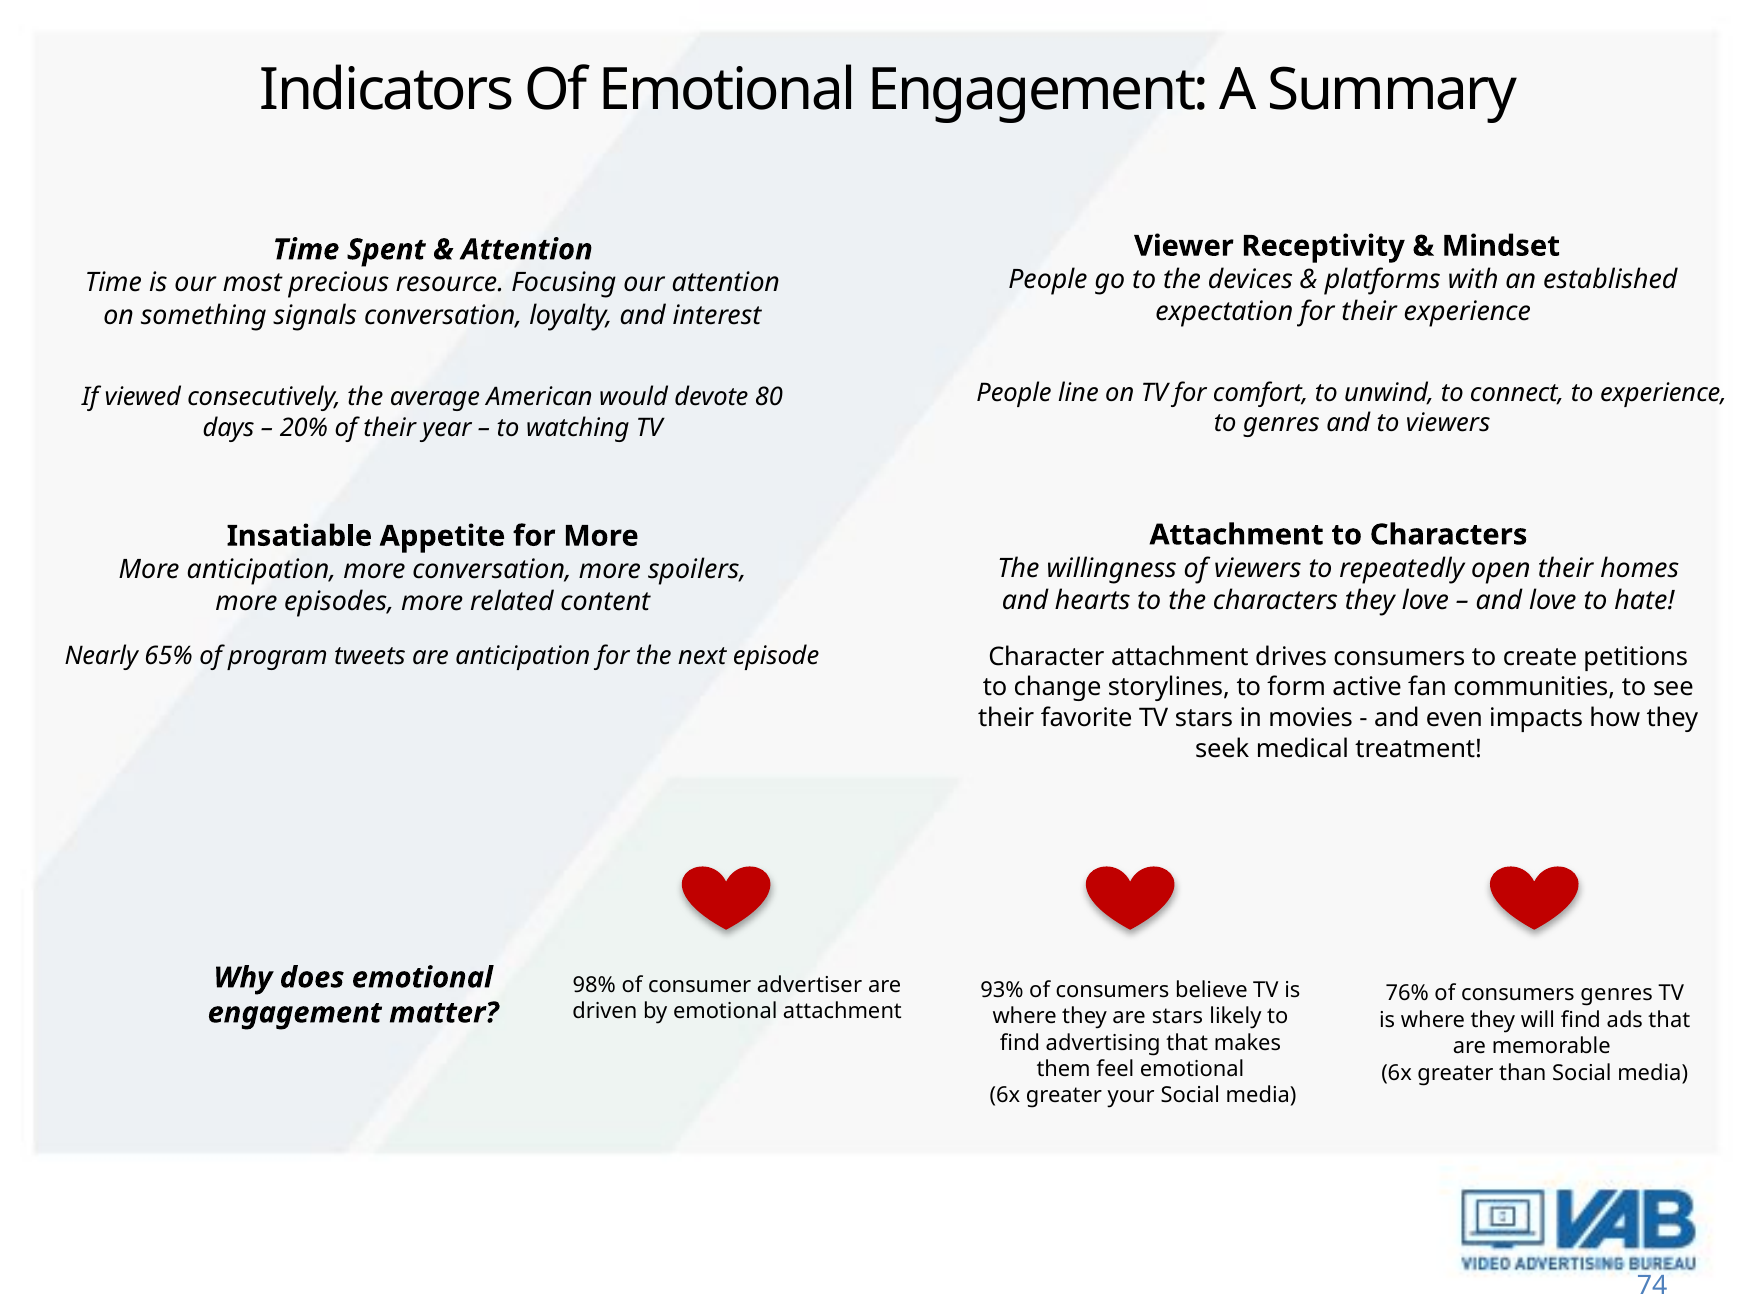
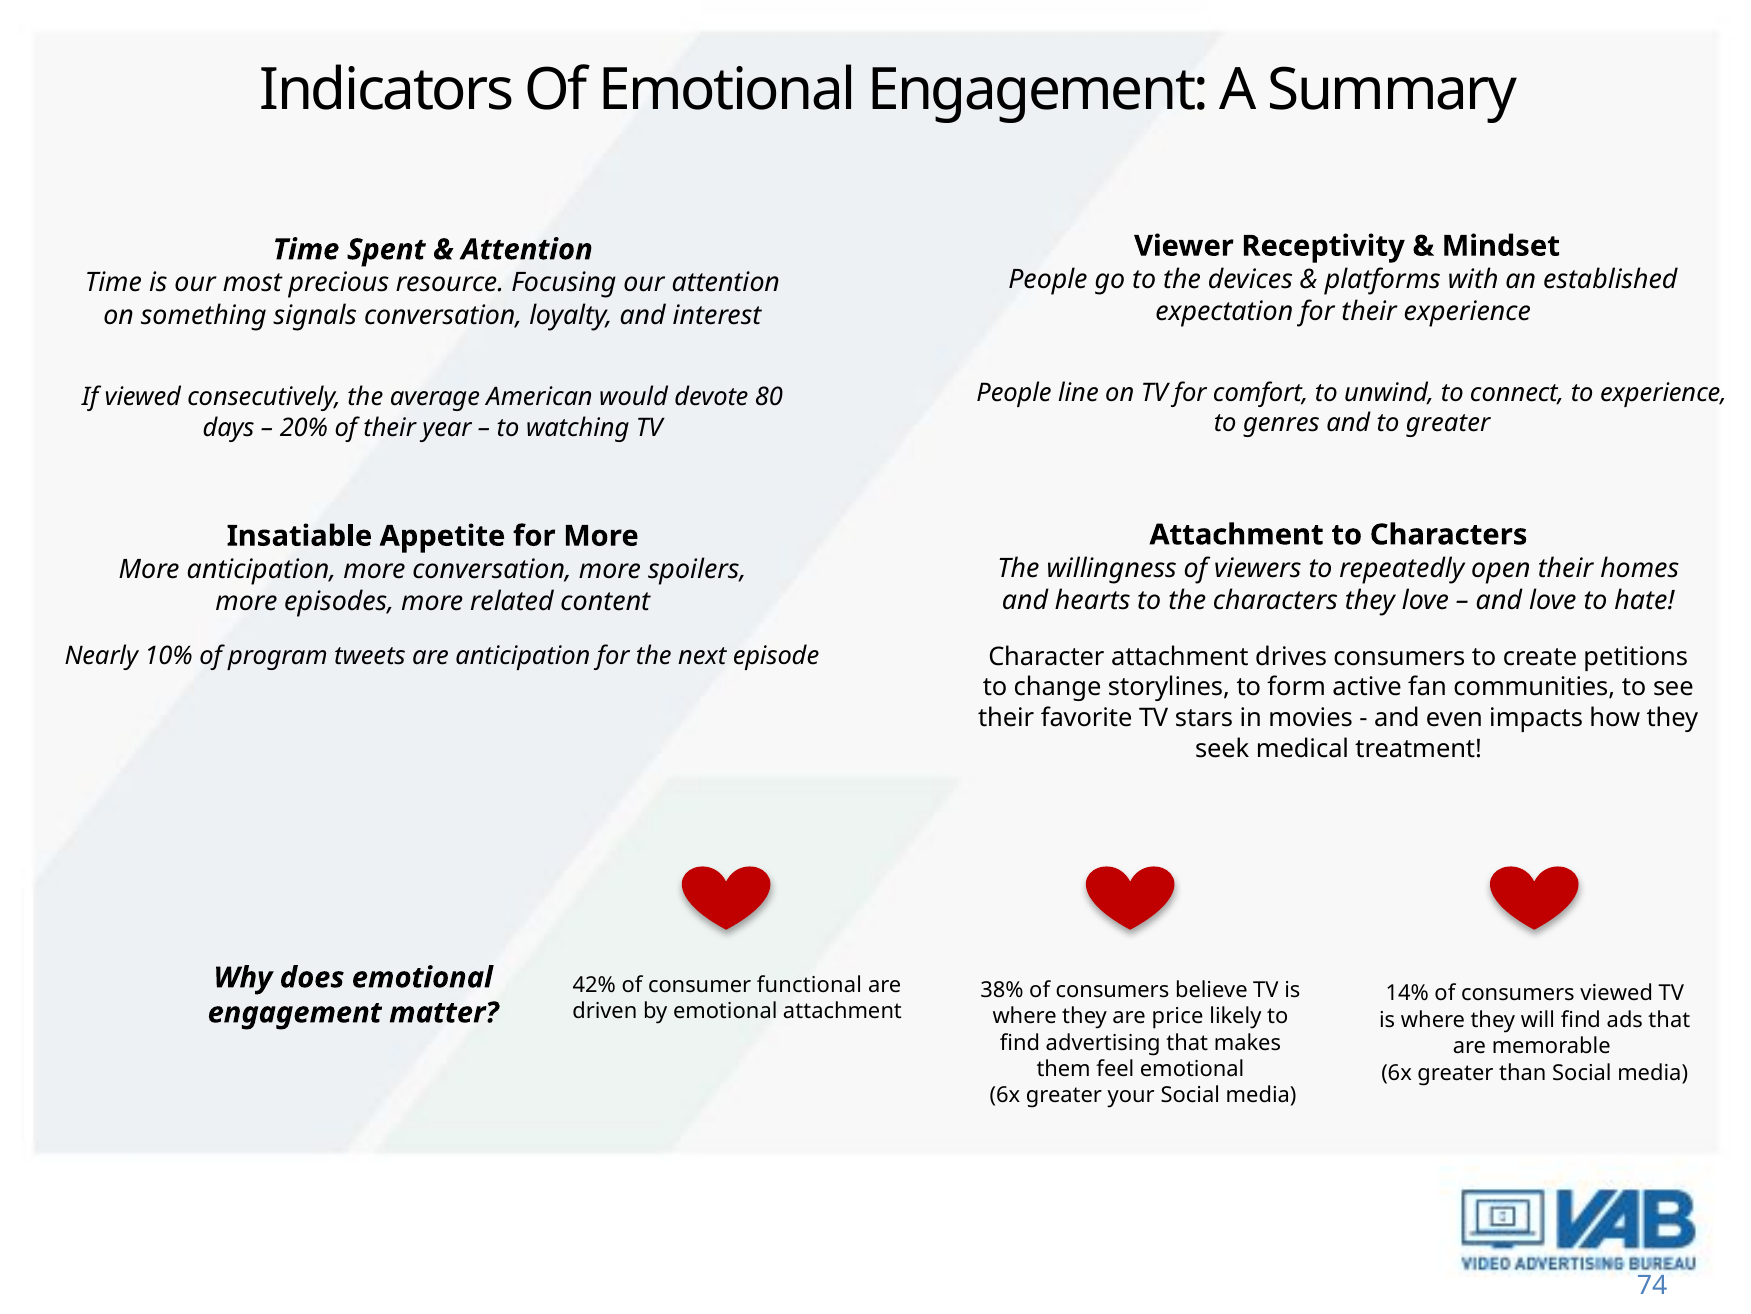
to viewers: viewers -> greater
65%: 65% -> 10%
98%: 98% -> 42%
advertiser: advertiser -> functional
93%: 93% -> 38%
76%: 76% -> 14%
consumers genres: genres -> viewed
are stars: stars -> price
